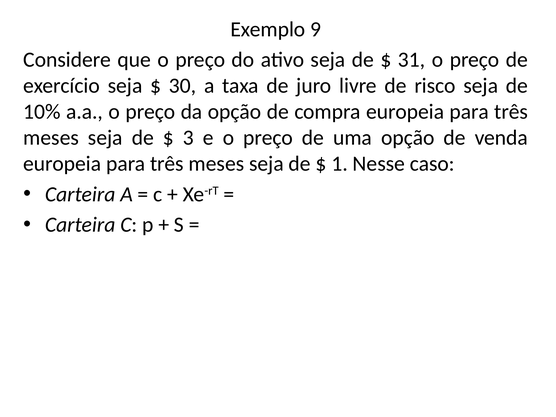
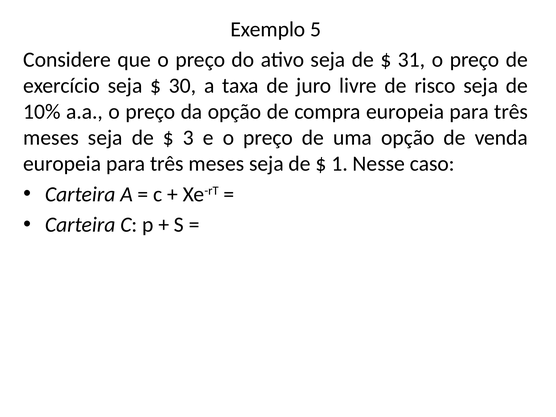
9: 9 -> 5
